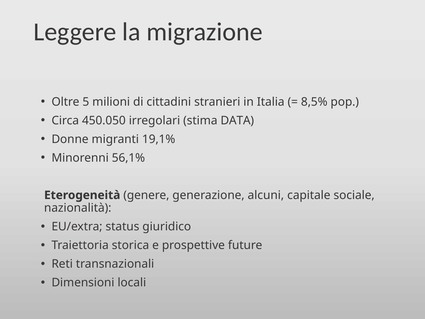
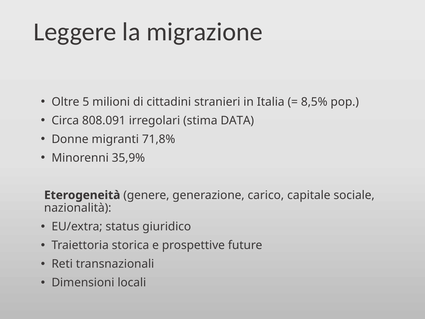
450.050: 450.050 -> 808.091
19,1%: 19,1% -> 71,8%
56,1%: 56,1% -> 35,9%
alcuni: alcuni -> carico
